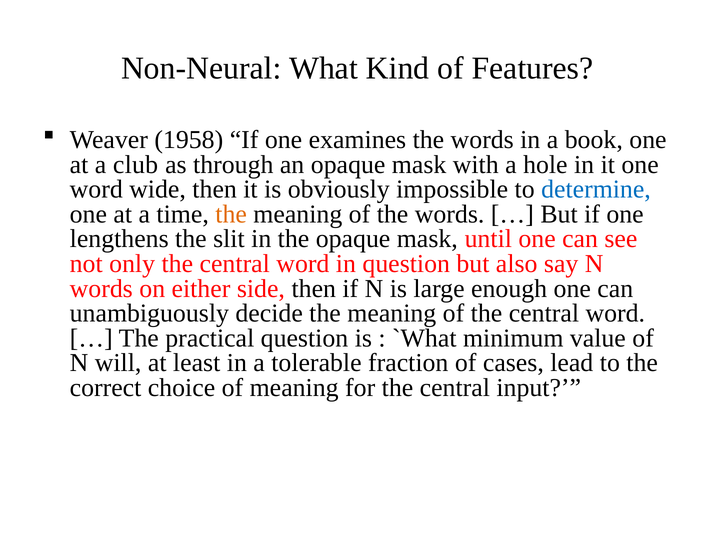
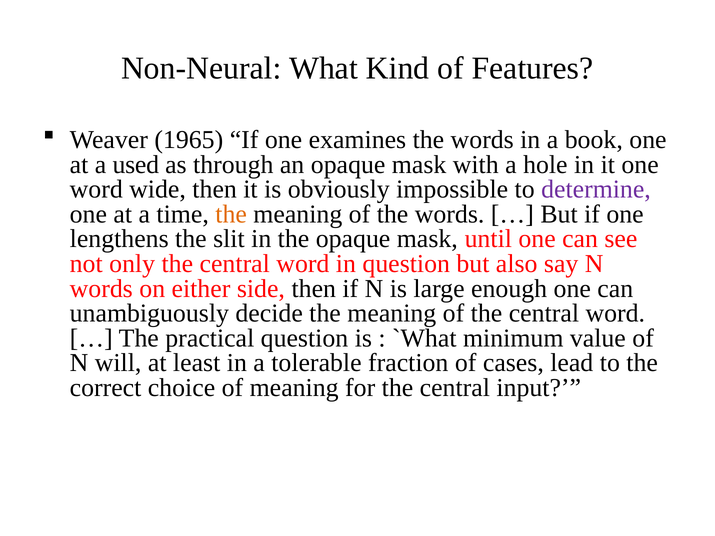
1958: 1958 -> 1965
club: club -> used
determine colour: blue -> purple
